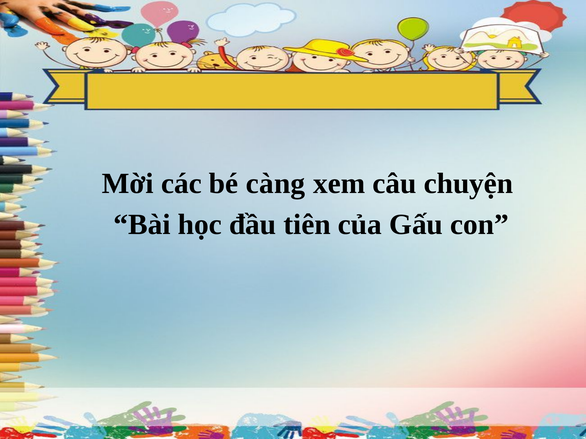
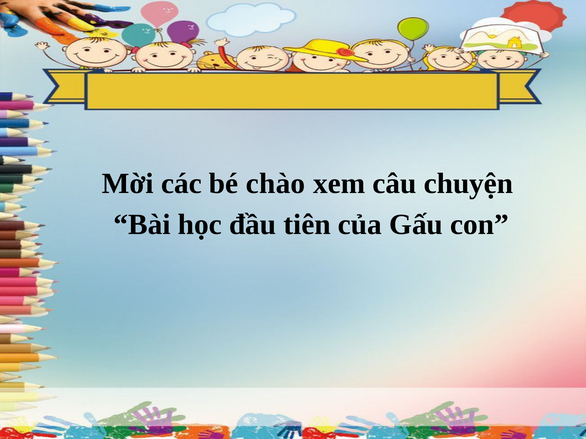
càng: càng -> chào
